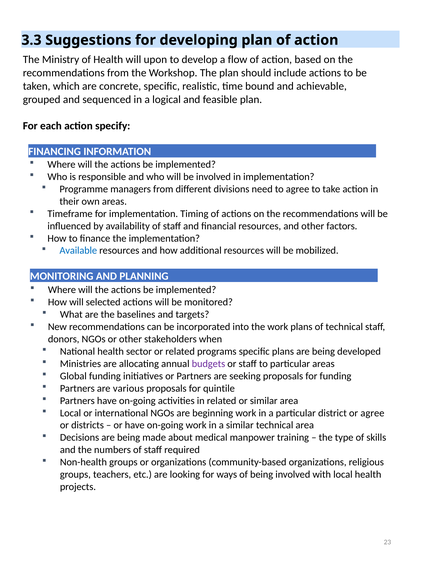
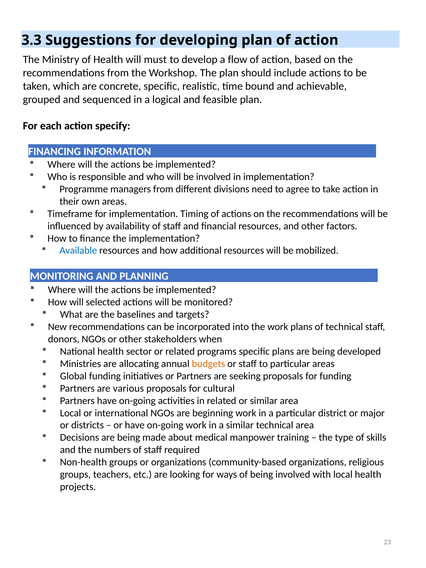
upon: upon -> must
budgets colour: purple -> orange
quintile: quintile -> cultural
or agree: agree -> major
